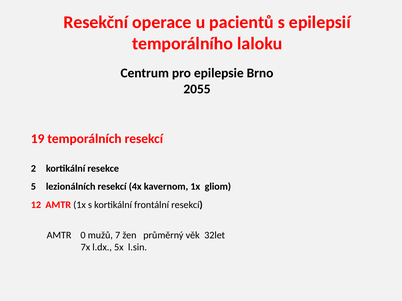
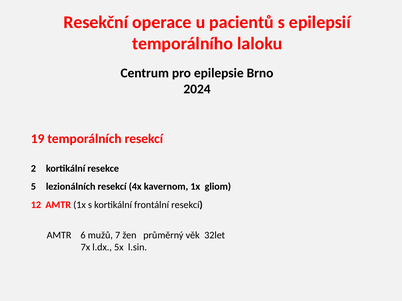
2055: 2055 -> 2024
0: 0 -> 6
